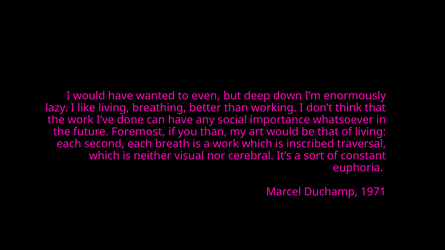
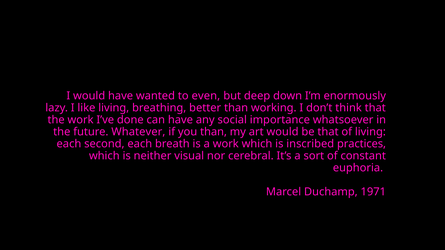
Foremost: Foremost -> Whatever
traversal: traversal -> practices
